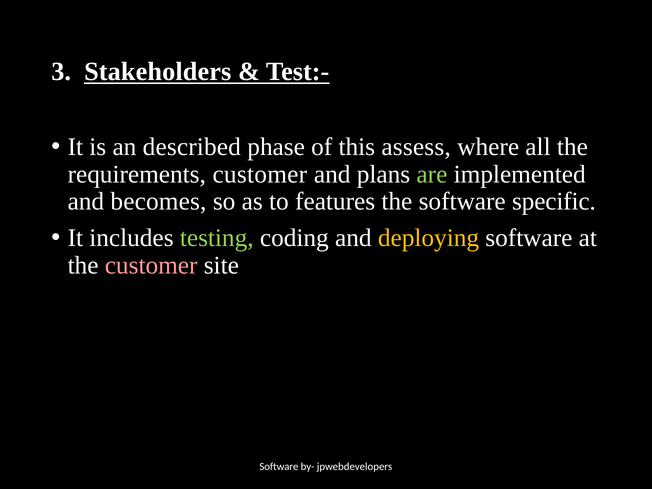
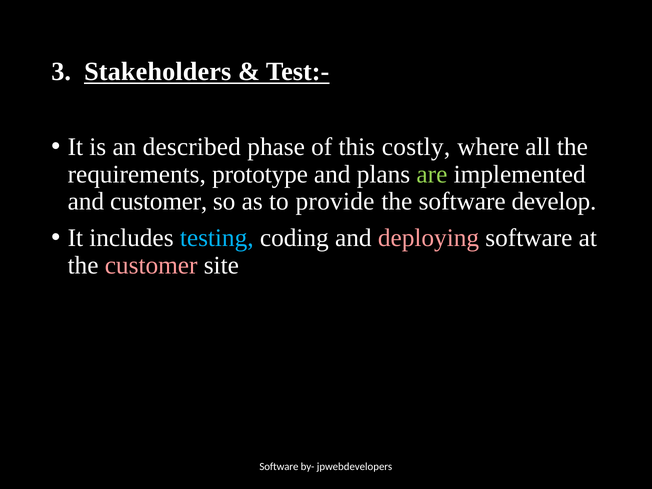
assess: assess -> costly
requirements customer: customer -> prototype
and becomes: becomes -> customer
features: features -> provide
specific: specific -> develop
testing colour: light green -> light blue
deploying colour: yellow -> pink
